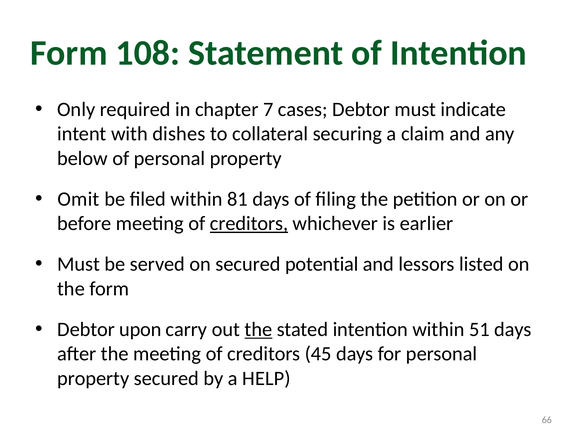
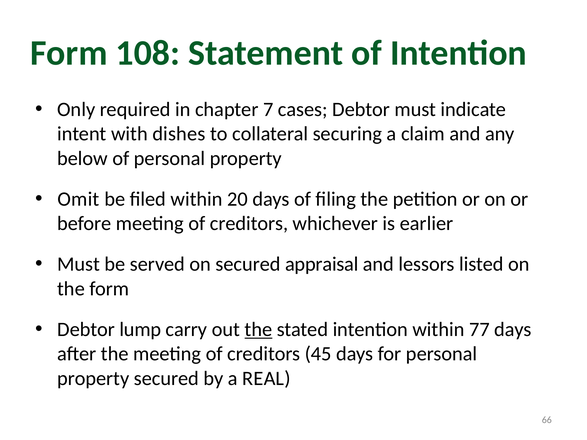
81: 81 -> 20
creditors at (249, 224) underline: present -> none
potential: potential -> appraisal
upon: upon -> lump
51: 51 -> 77
HELP: HELP -> REAL
